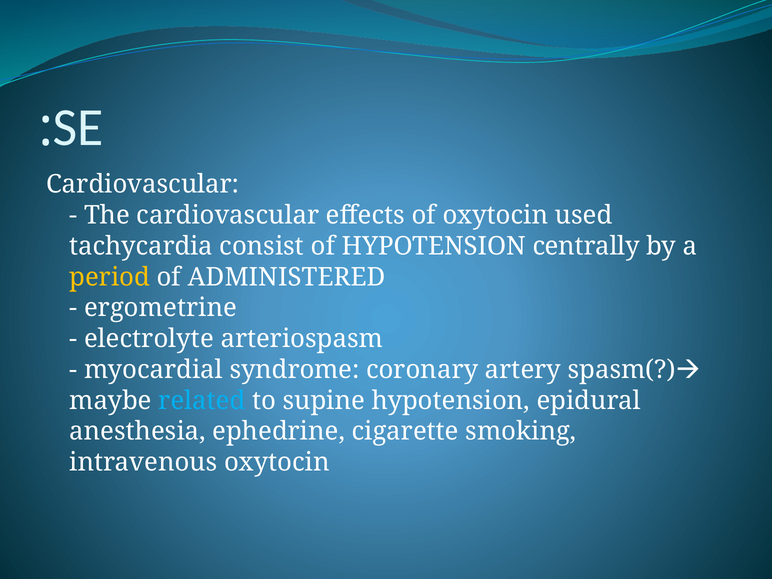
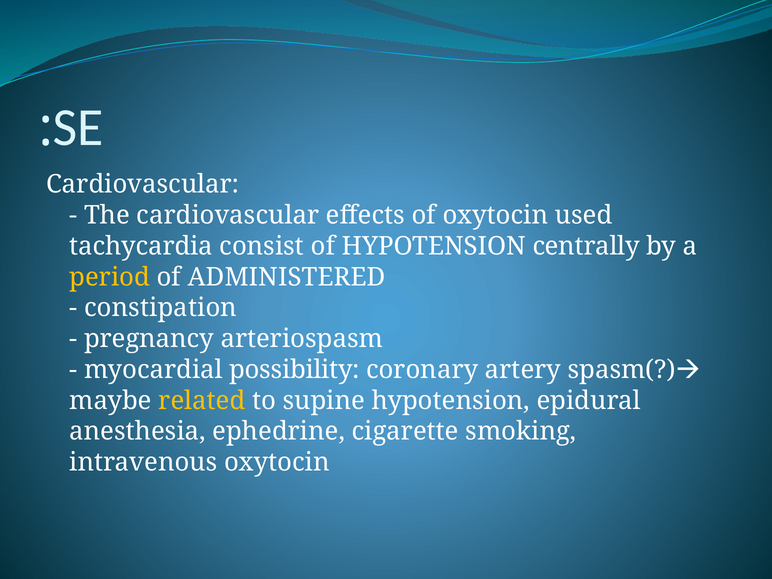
ergometrine: ergometrine -> constipation
electrolyte: electrolyte -> pregnancy
syndrome: syndrome -> possibility
related colour: light blue -> yellow
